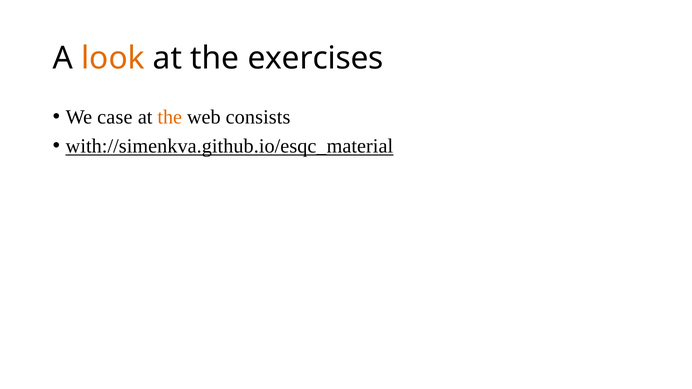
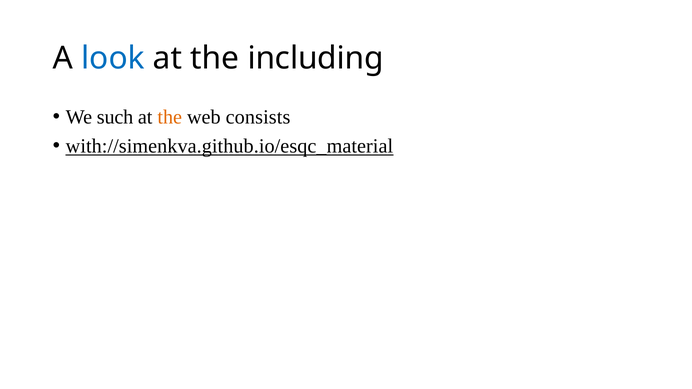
look colour: orange -> blue
exercises: exercises -> including
case: case -> such
